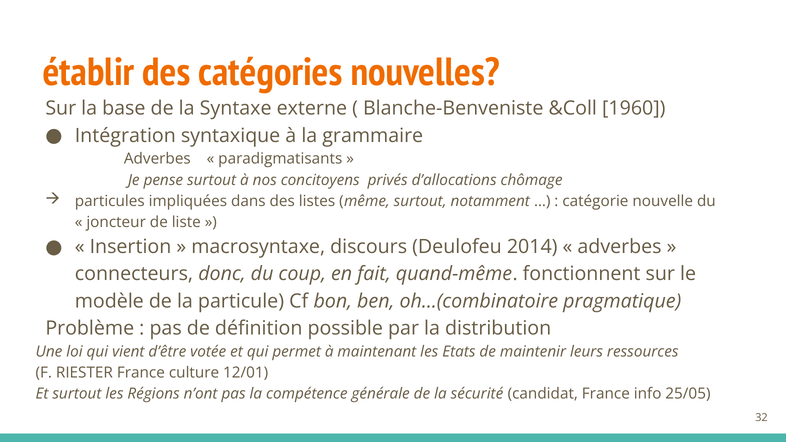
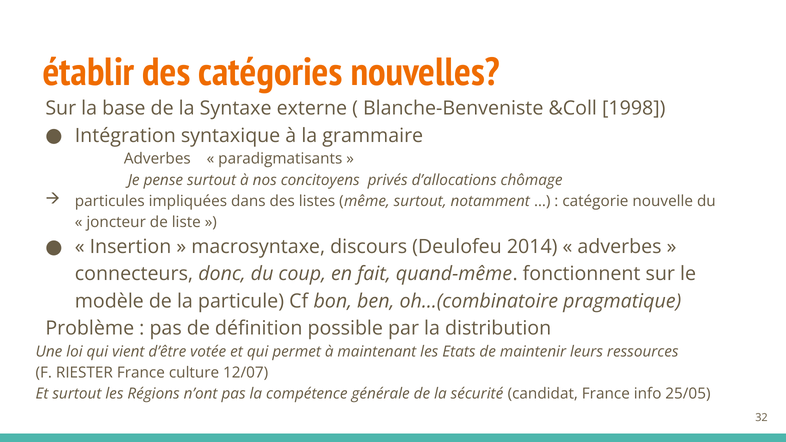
1960: 1960 -> 1998
12/01: 12/01 -> 12/07
